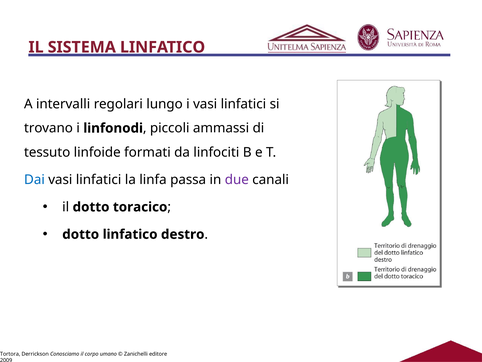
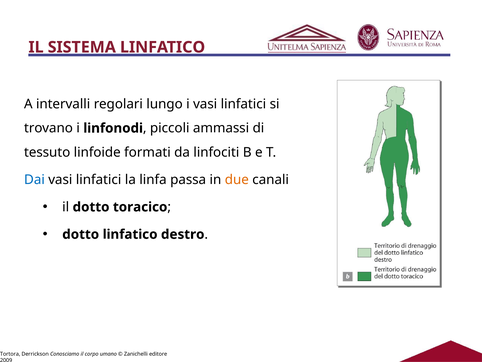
due colour: purple -> orange
